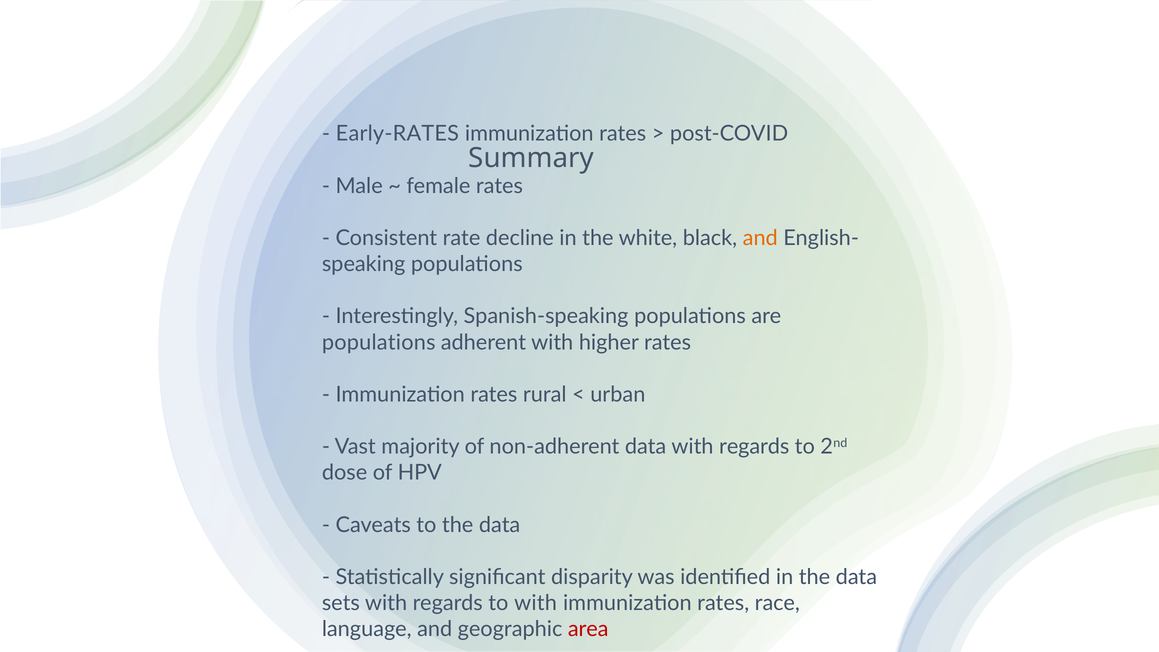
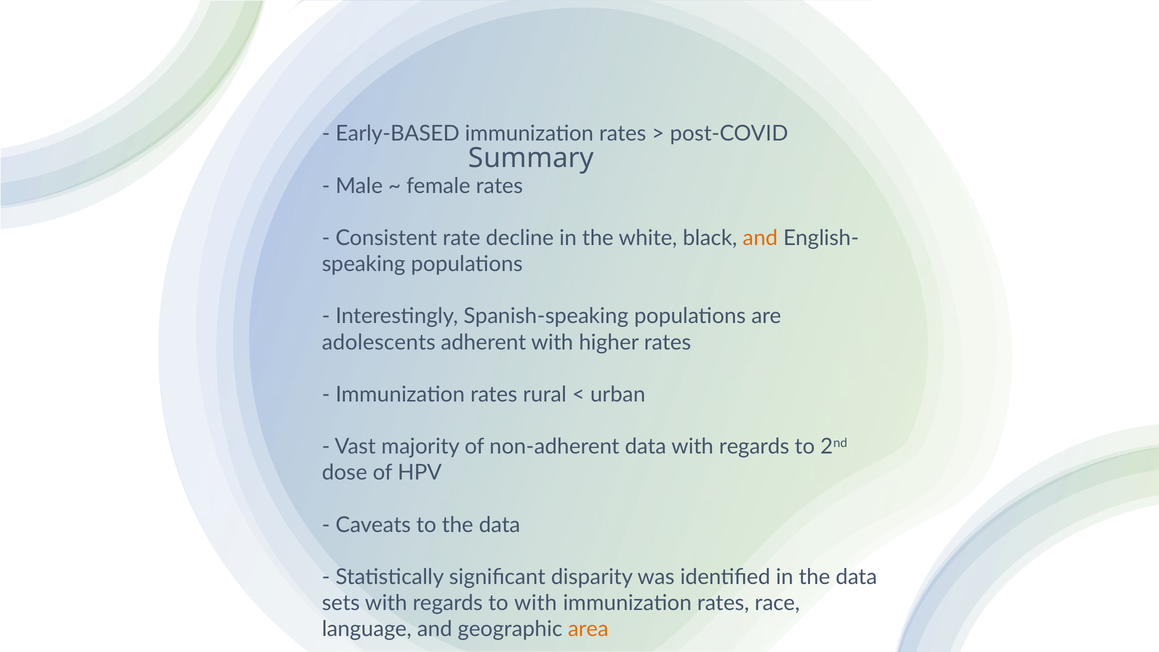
Early-RATES: Early-RATES -> Early-BASED
populations at (379, 342): populations -> adolescents
area colour: red -> orange
